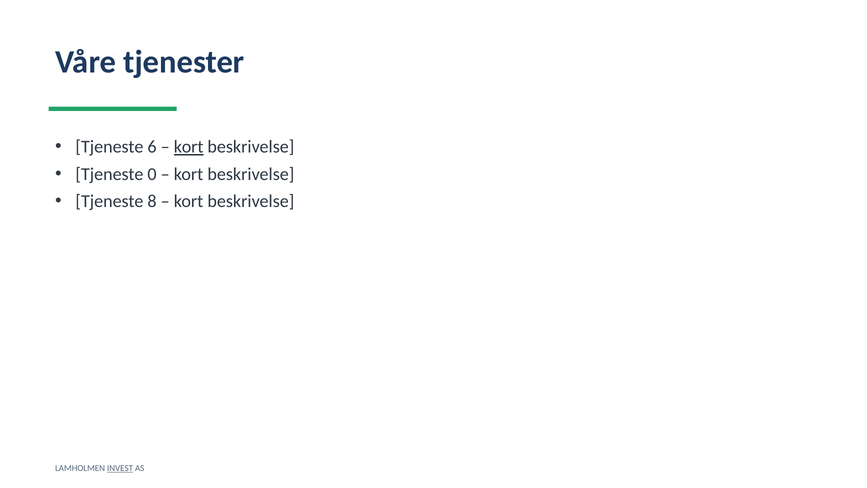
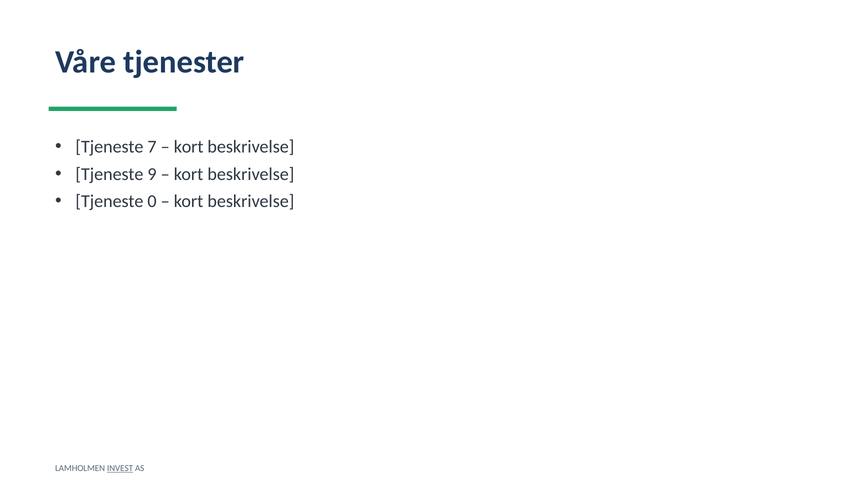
6: 6 -> 7
kort at (189, 147) underline: present -> none
0: 0 -> 9
8: 8 -> 0
